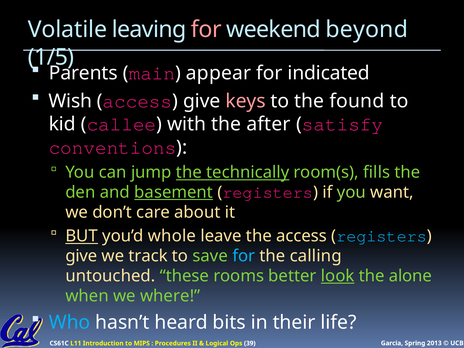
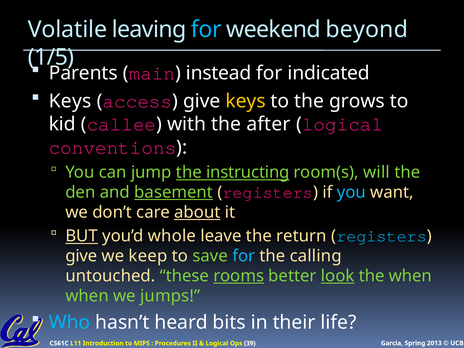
for at (206, 29) colour: pink -> light blue
appear: appear -> instead
Wish at (70, 101): Wish -> Keys
keys at (246, 101) colour: pink -> yellow
found: found -> grows
satisfy at (343, 124): satisfy -> logical
technically: technically -> instructing
fills: fills -> will
you at (351, 192) colour: light green -> light blue
about underline: none -> present
the access: access -> return
track: track -> keep
rooms underline: none -> present
the alone: alone -> when
where: where -> jumps
